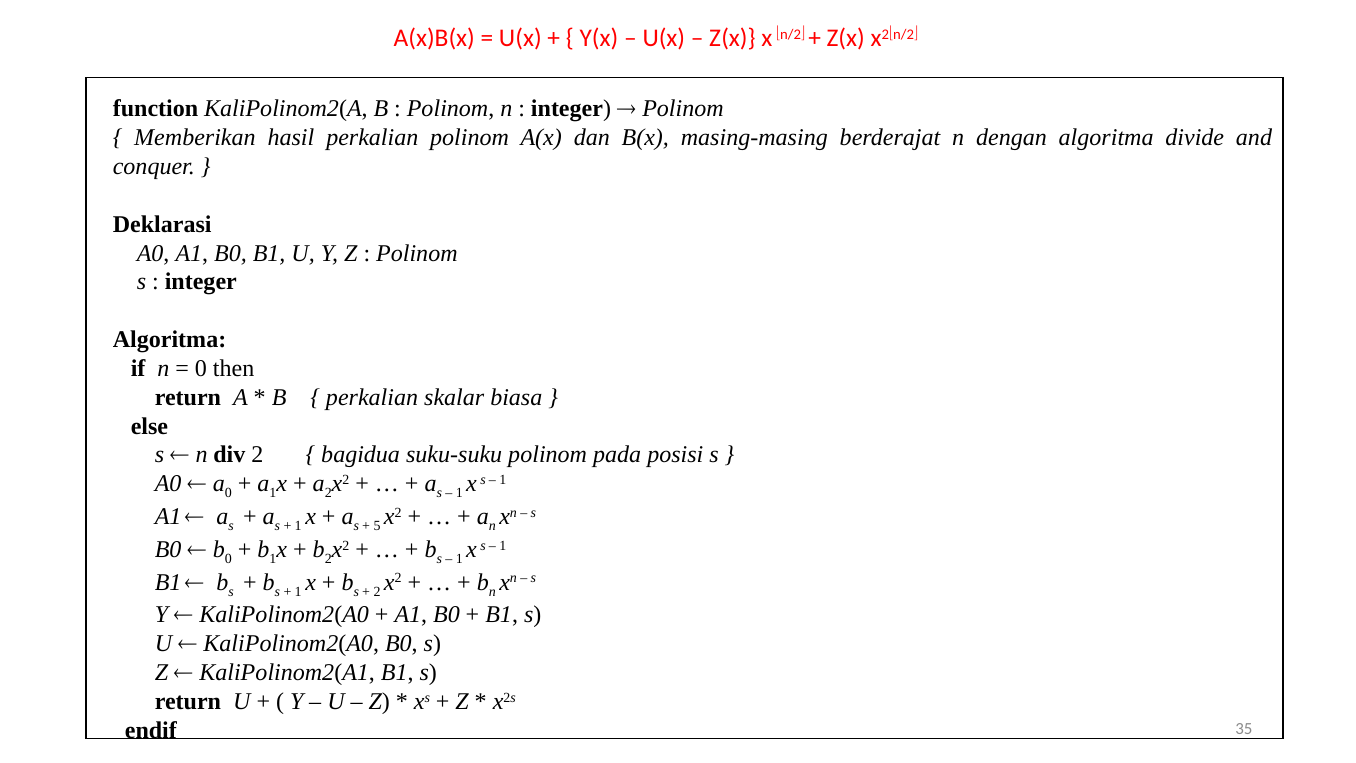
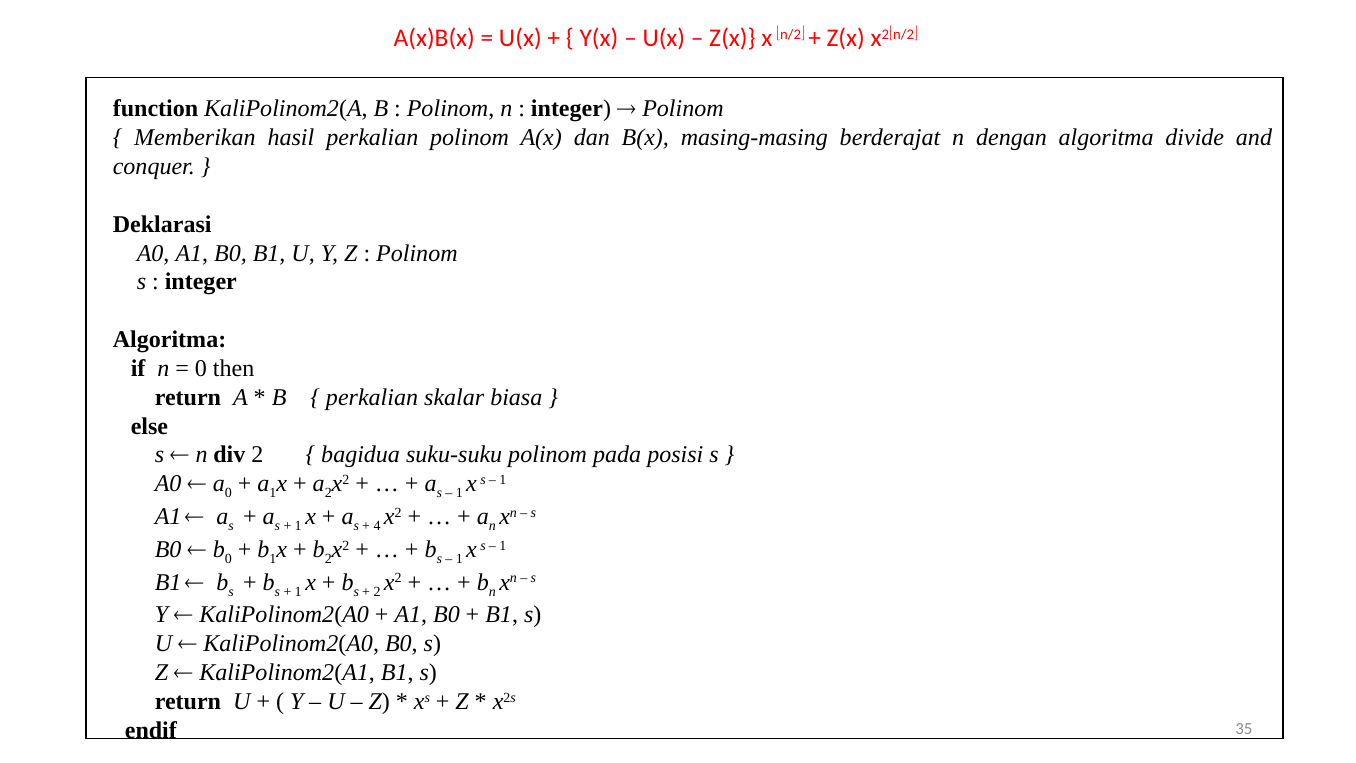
5: 5 -> 4
